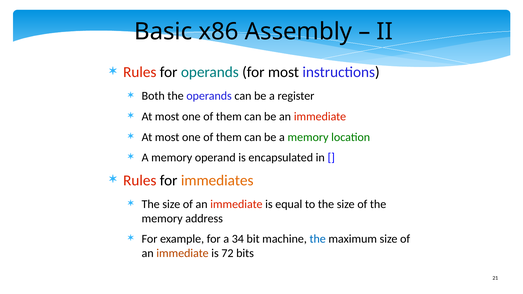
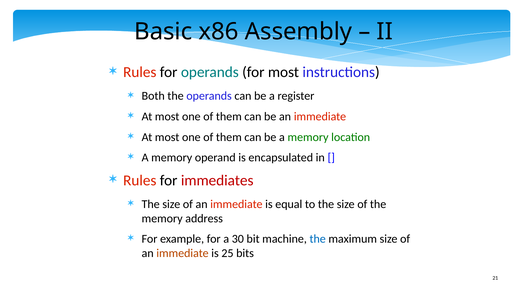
immediates colour: orange -> red
34: 34 -> 30
72: 72 -> 25
